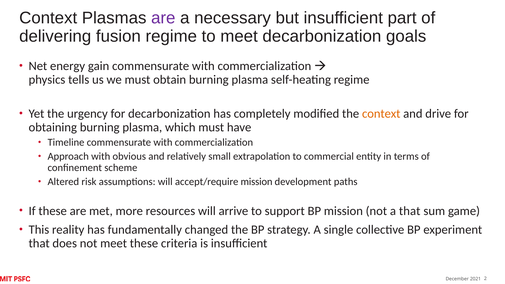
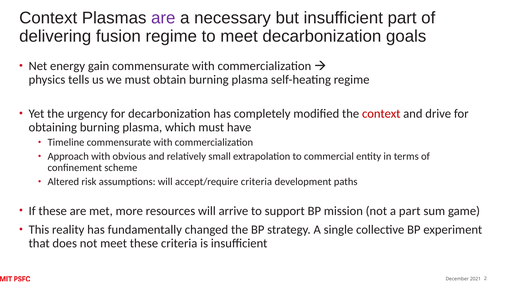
context at (381, 114) colour: orange -> red
accept/require mission: mission -> criteria
a that: that -> part
